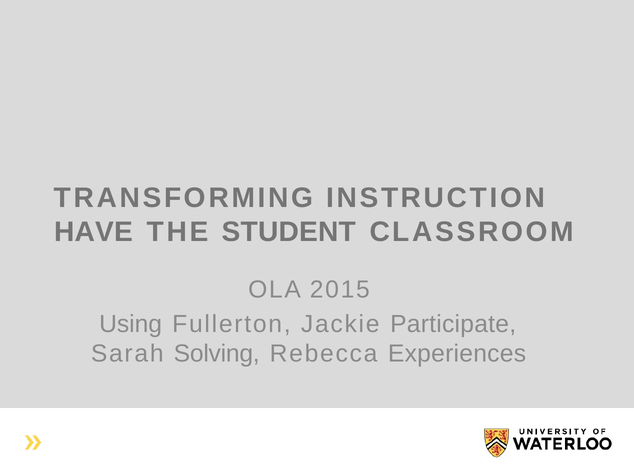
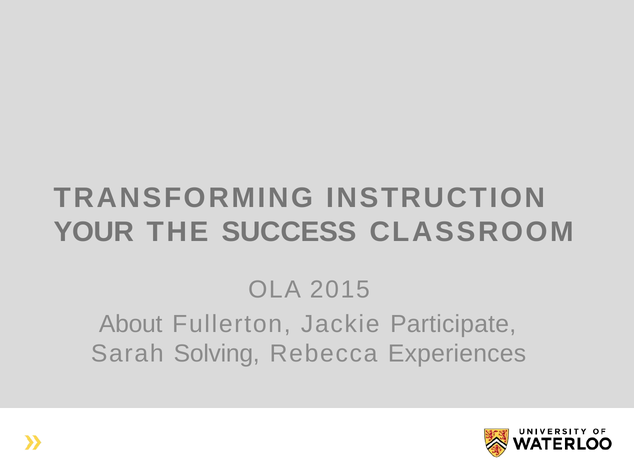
HAVE: HAVE -> YOUR
STUDENT: STUDENT -> SUCCESS
Using: Using -> About
